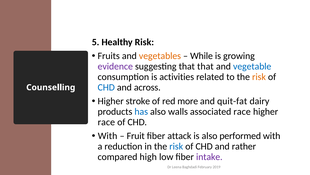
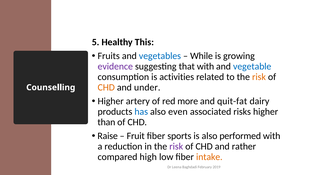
Healthy Risk: Risk -> This
vegetables colour: orange -> blue
that that: that -> with
CHD at (106, 87) colour: blue -> orange
across: across -> under
stroke: stroke -> artery
walls: walls -> even
associated race: race -> risks
race at (106, 122): race -> than
With at (108, 135): With -> Raise
attack: attack -> sports
risk at (176, 146) colour: blue -> purple
intake colour: purple -> orange
